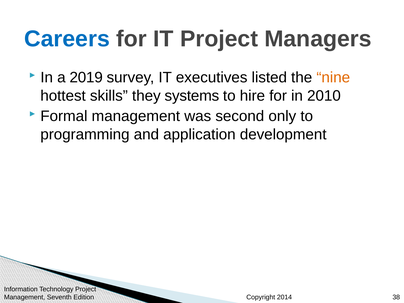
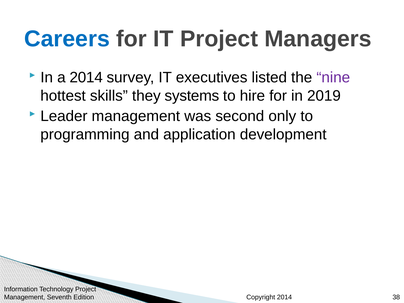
a 2019: 2019 -> 2014
nine colour: orange -> purple
2010: 2010 -> 2019
Formal: Formal -> Leader
